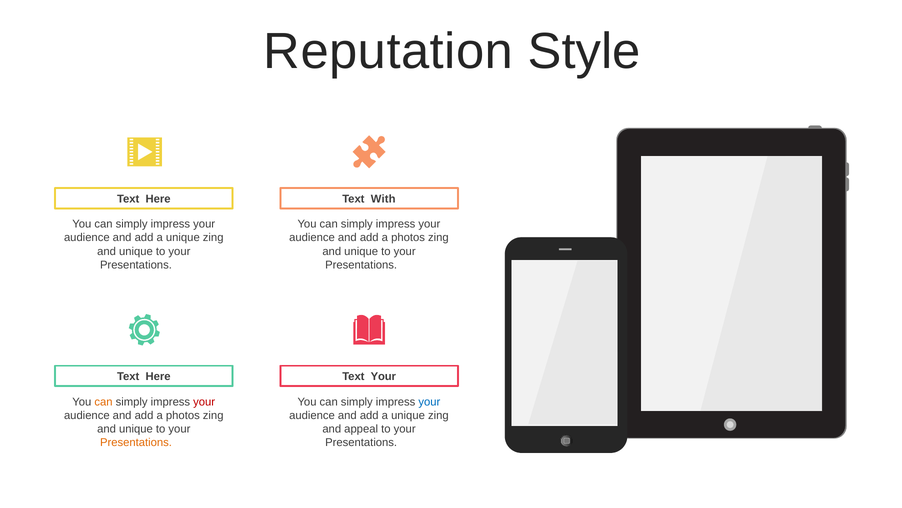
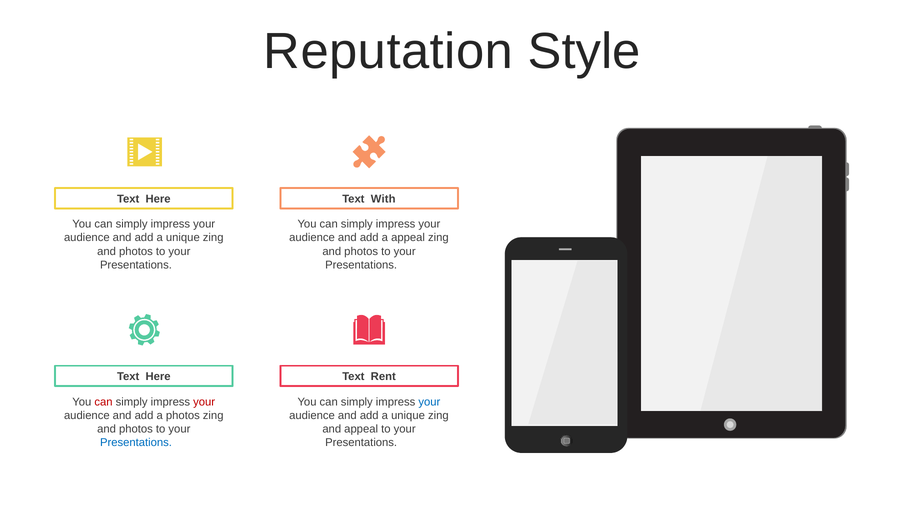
photos at (408, 237): photos -> appeal
unique at (136, 251): unique -> photos
unique at (361, 251): unique -> photos
Text Your: Your -> Rent
can at (104, 401) colour: orange -> red
unique at (136, 428): unique -> photos
Presentations at (136, 442) colour: orange -> blue
